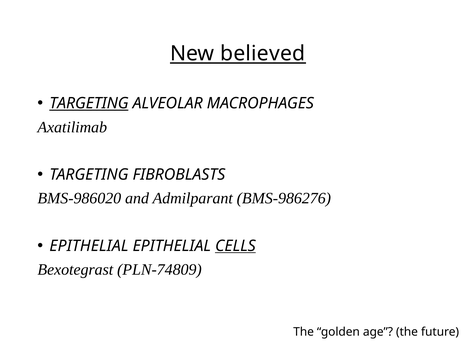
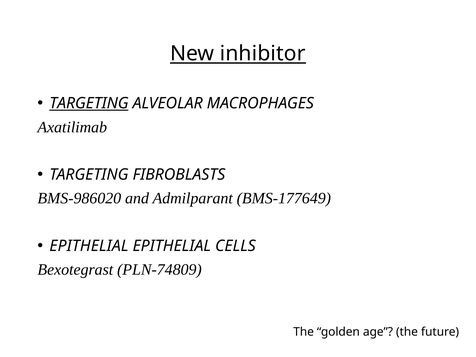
believed: believed -> inhibitor
BMS‑986276: BMS‑986276 -> BMS‑177649
CELLS underline: present -> none
